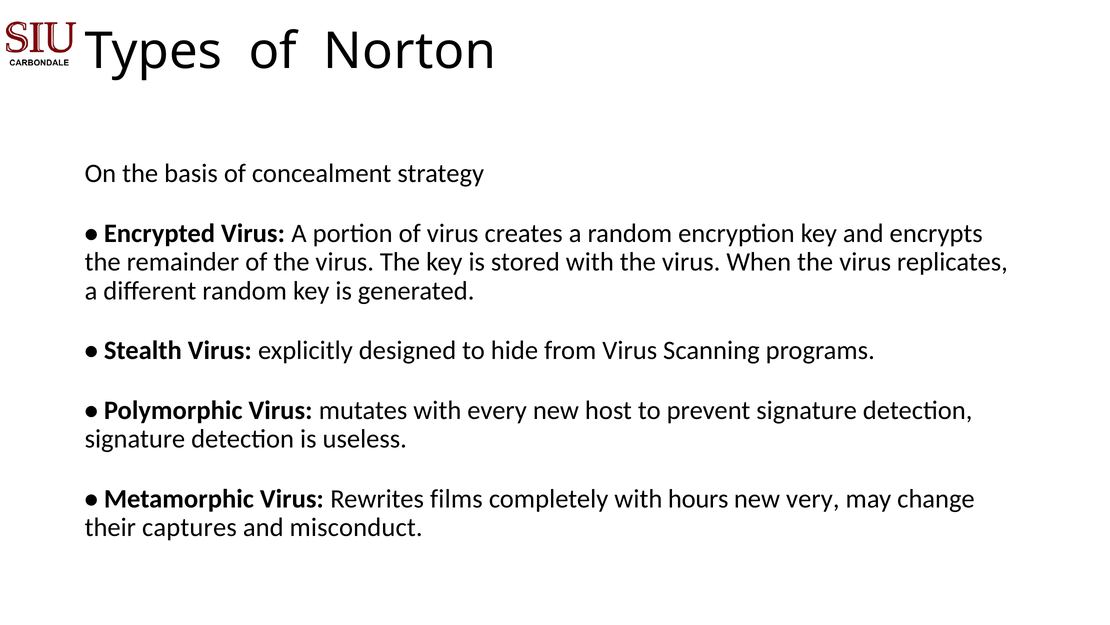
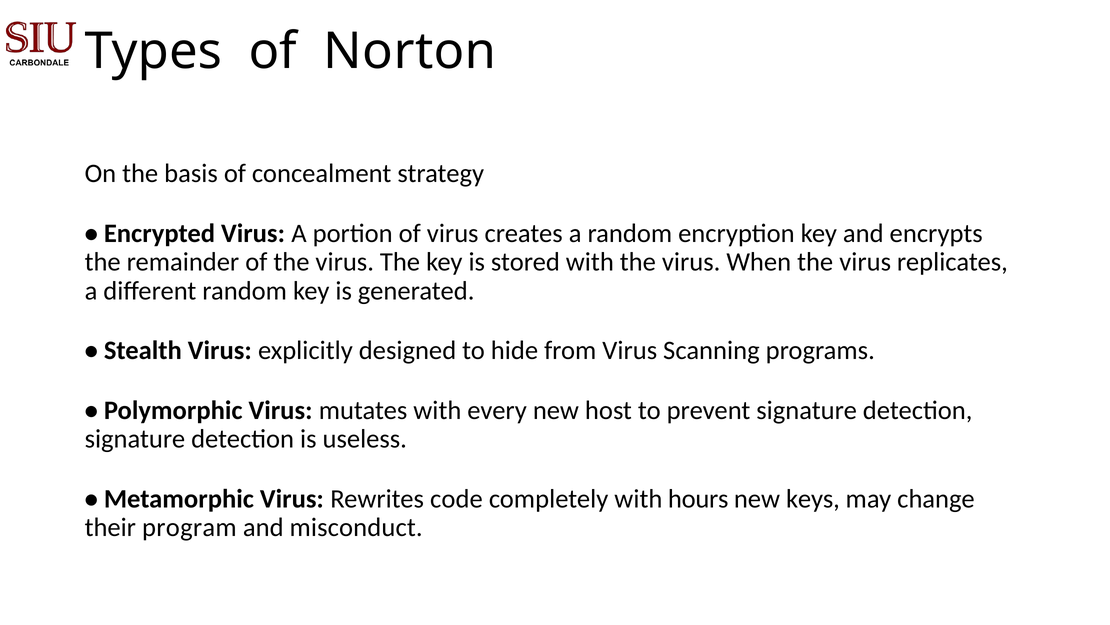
films: films -> code
very: very -> keys
captures: captures -> program
